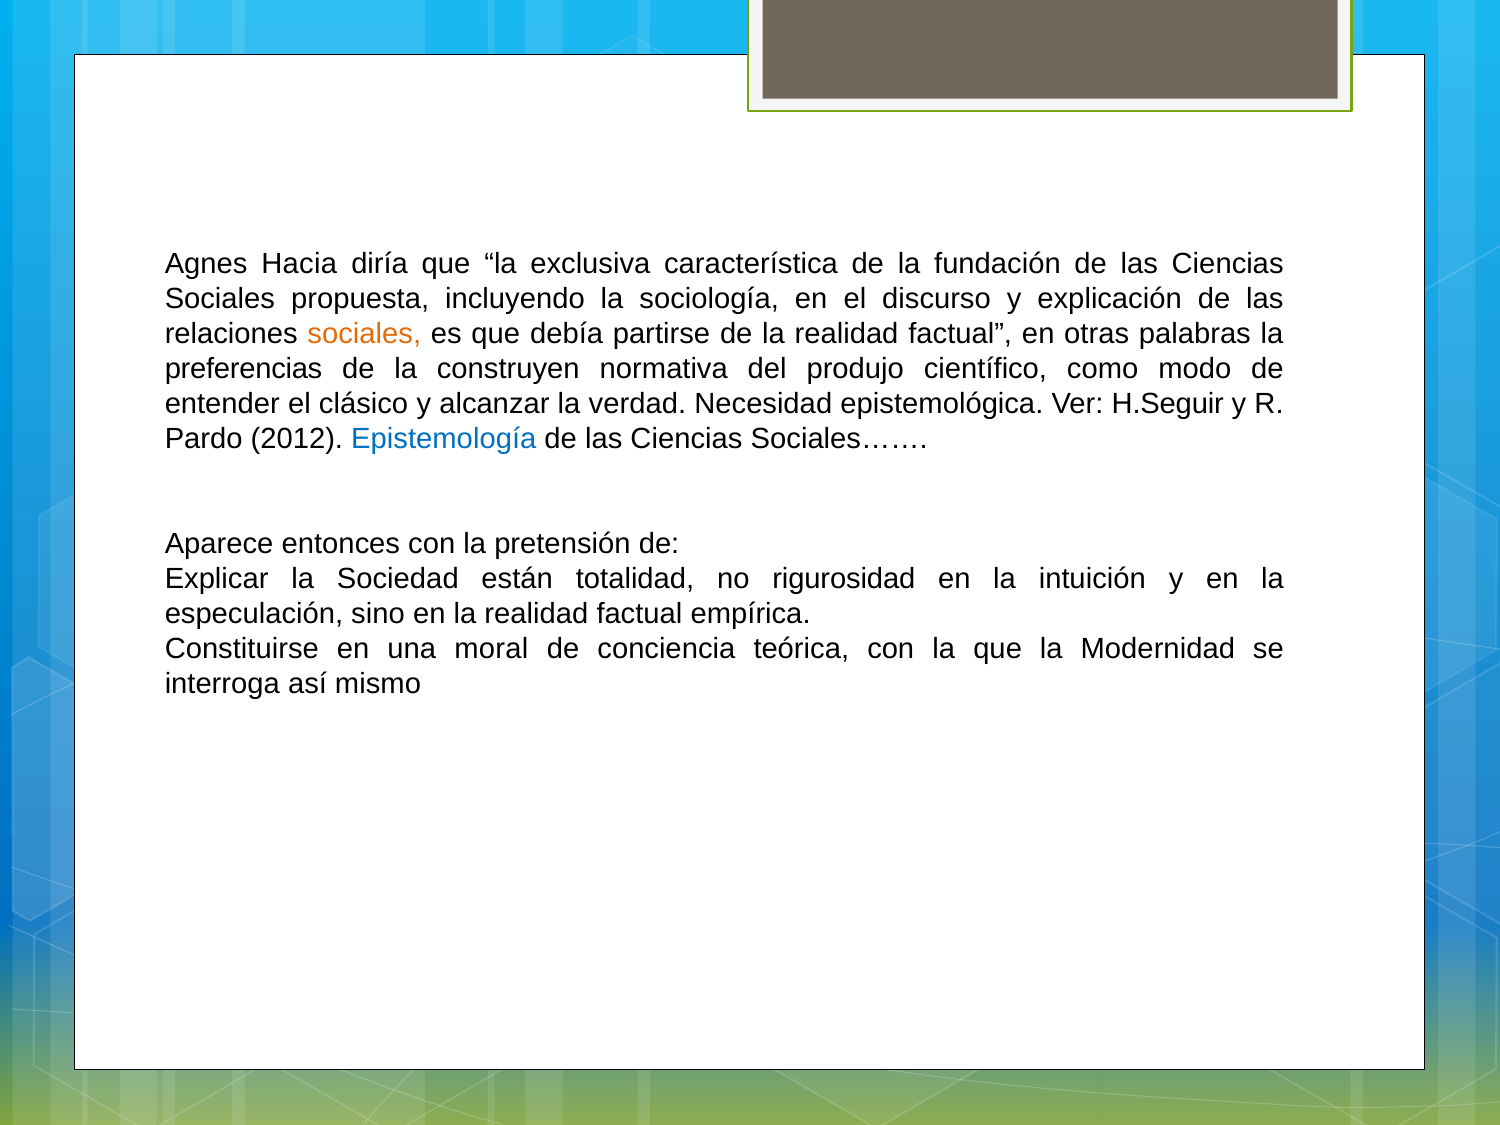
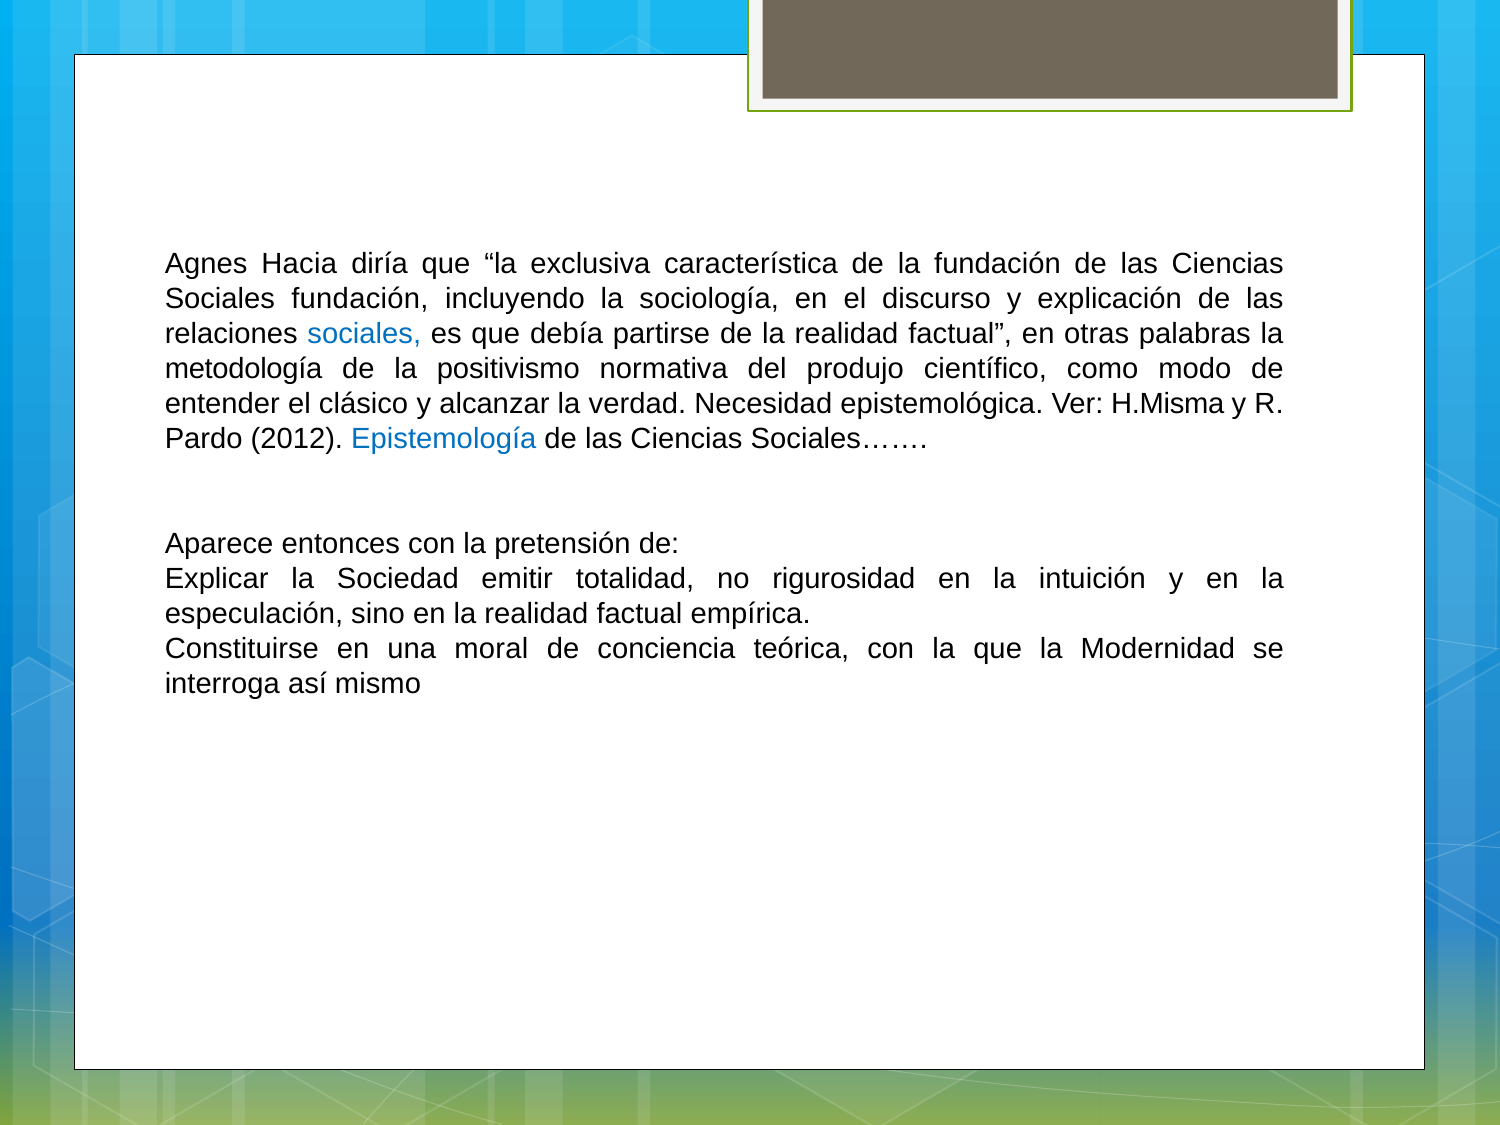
Sociales propuesta: propuesta -> fundación
sociales at (364, 334) colour: orange -> blue
preferencias: preferencias -> metodología
construyen: construyen -> positivismo
H.Seguir: H.Seguir -> H.Misma
están: están -> emitir
